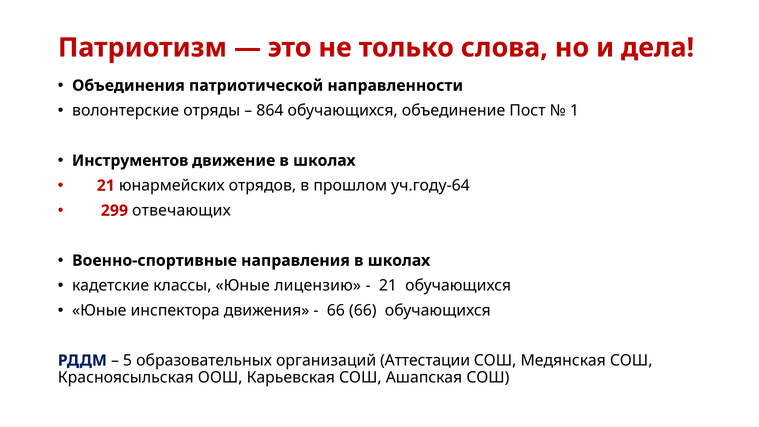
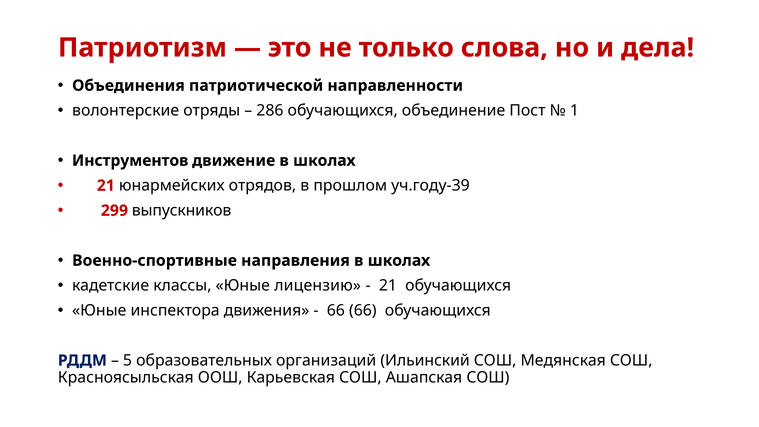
864: 864 -> 286
уч.году-64: уч.году-64 -> уч.году-39
отвечающих: отвечающих -> выпускников
Аттестации: Аттестации -> Ильинский
